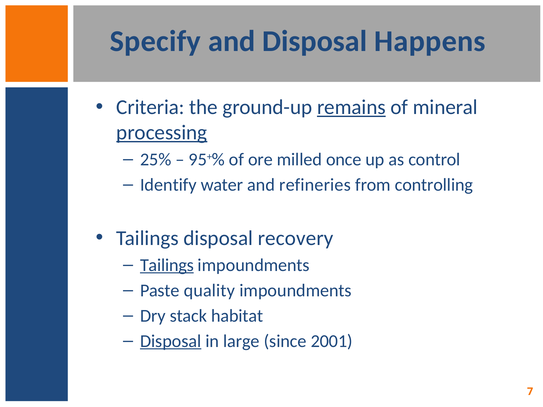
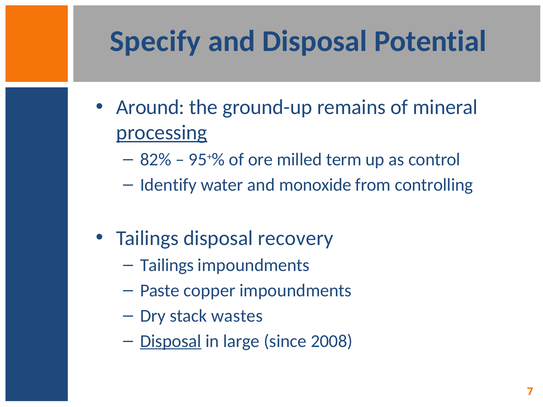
Happens: Happens -> Potential
Criteria: Criteria -> Around
remains underline: present -> none
25%: 25% -> 82%
once: once -> term
refineries: refineries -> monoxide
Tailings at (167, 265) underline: present -> none
quality: quality -> copper
habitat: habitat -> wastes
2001: 2001 -> 2008
